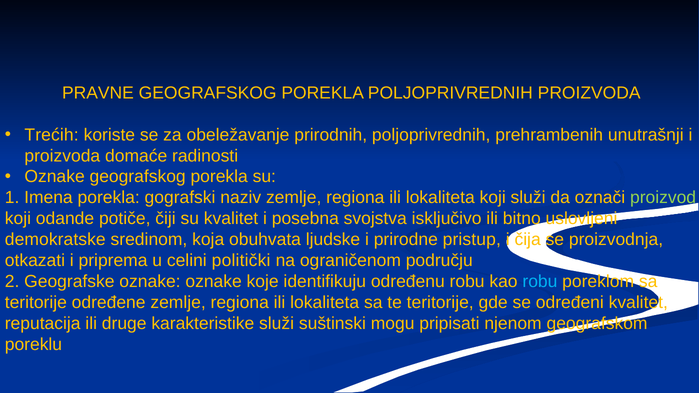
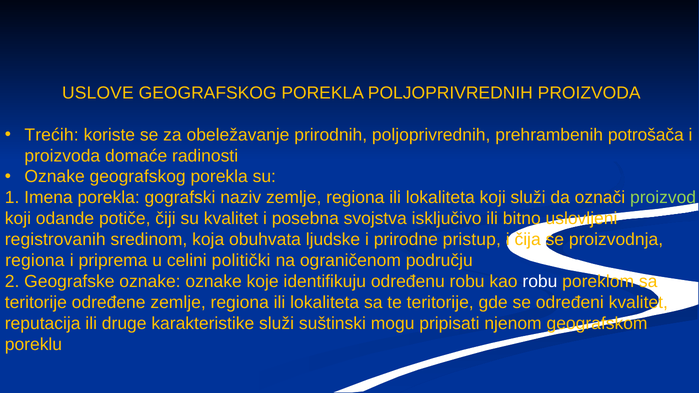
PRAVNE: PRAVNE -> USLOVE
unutrašnji: unutrašnji -> potrošača
demokratske: demokratske -> registrovanih
otkazati at (35, 261): otkazati -> regiona
robu at (540, 282) colour: light blue -> white
